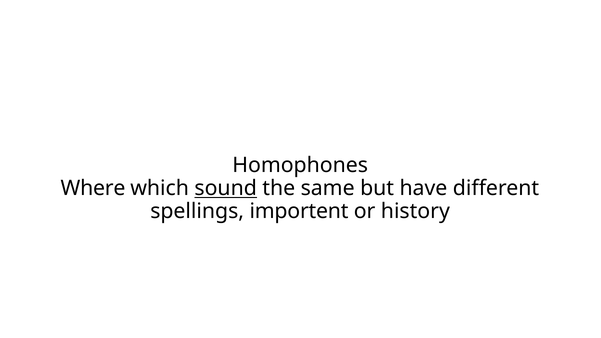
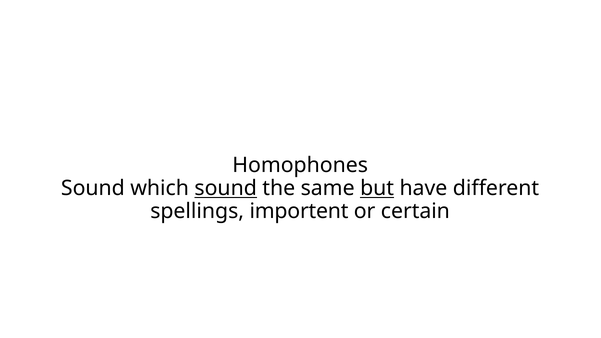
Where at (93, 188): Where -> Sound
but underline: none -> present
history: history -> certain
